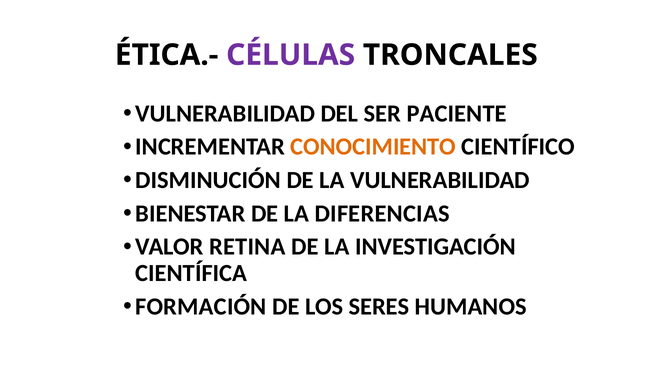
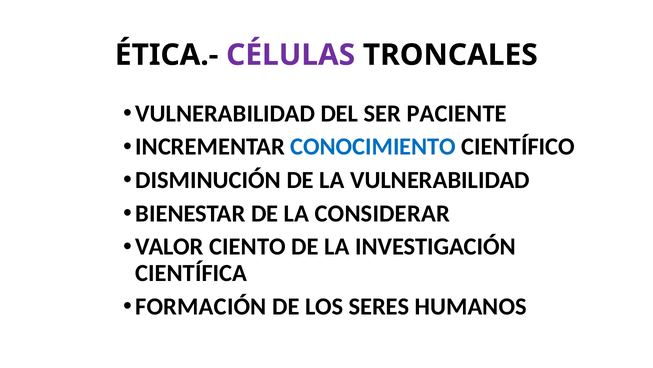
CONOCIMIENTO colour: orange -> blue
DIFERENCIAS: DIFERENCIAS -> CONSIDERAR
RETINA: RETINA -> CIENTO
